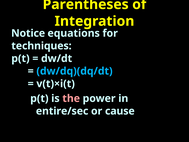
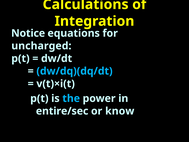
Parentheses: Parentheses -> Calculations
techniques: techniques -> uncharged
the colour: pink -> light blue
cause: cause -> know
